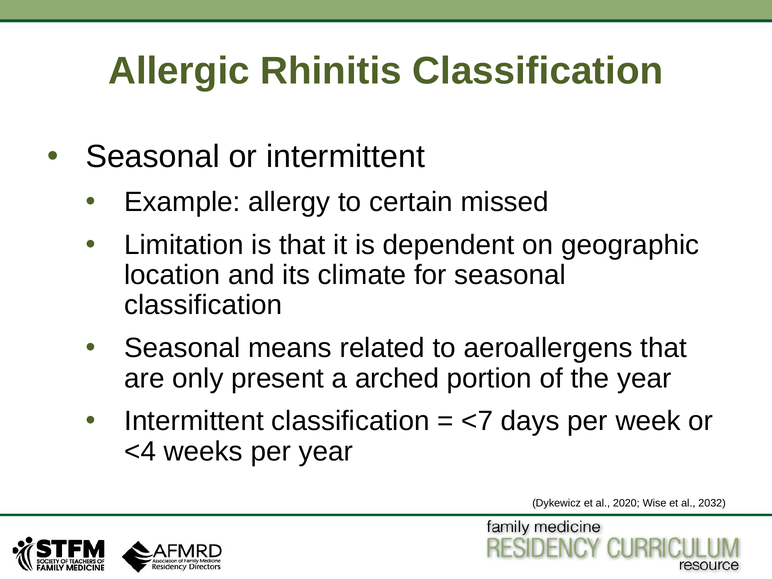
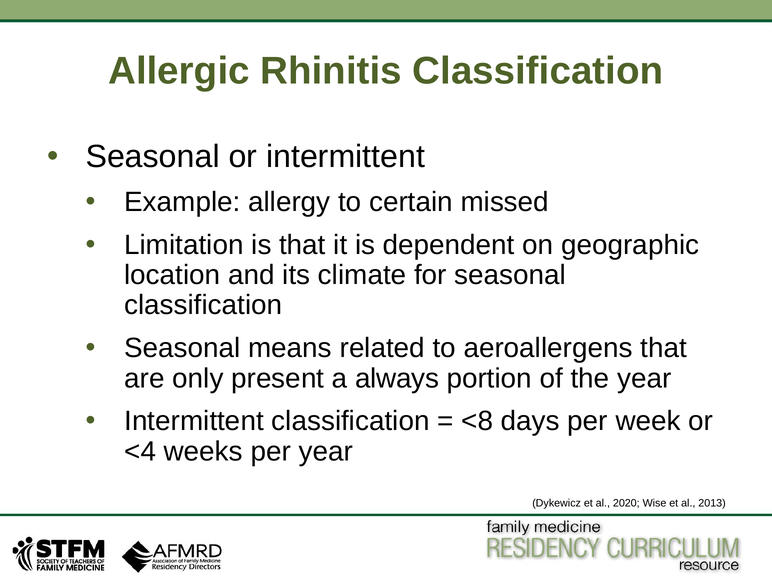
arched: arched -> always
<7: <7 -> <8
2032: 2032 -> 2013
